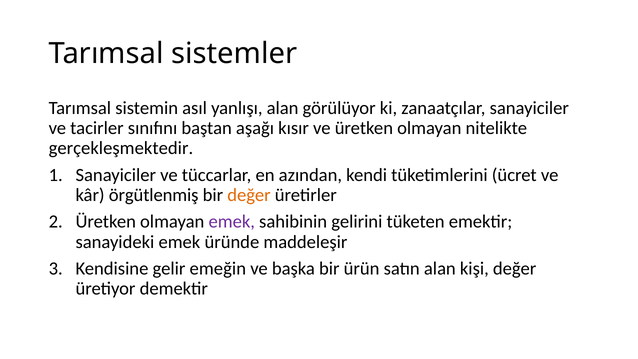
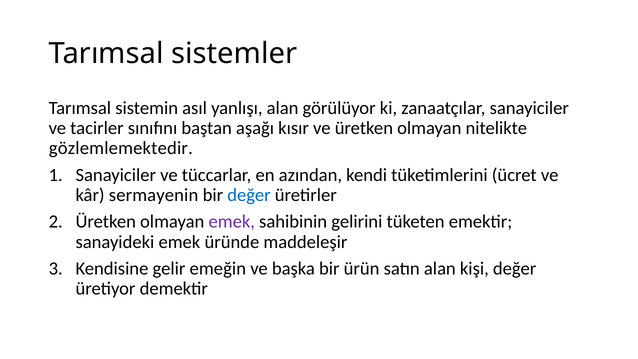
gerçekleşmektedir: gerçekleşmektedir -> gözlemlemektedir
örgütlenmiş: örgütlenmiş -> sermayenin
değer at (249, 195) colour: orange -> blue
